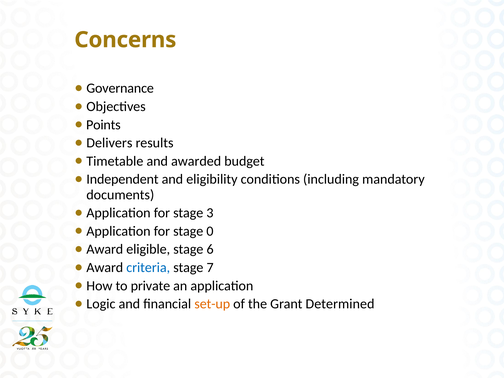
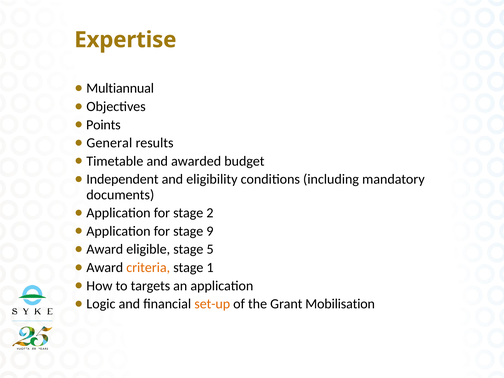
Concerns: Concerns -> Expertise
Governance: Governance -> Multiannual
Delivers: Delivers -> General
3: 3 -> 2
0: 0 -> 9
6: 6 -> 5
criteria colour: blue -> orange
7: 7 -> 1
private: private -> targets
Determined: Determined -> Mobilisation
